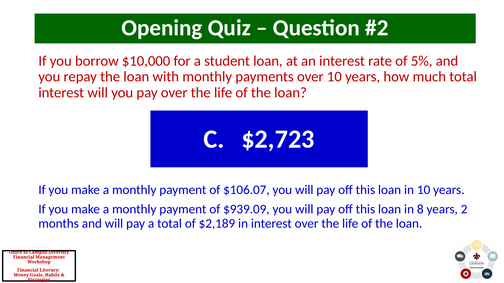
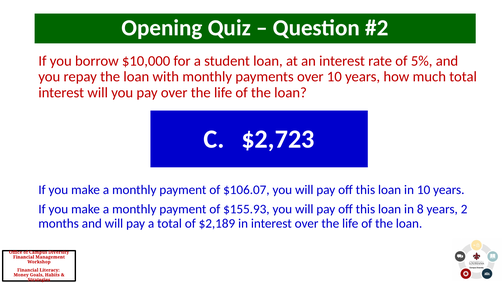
$939.09: $939.09 -> $155.93
